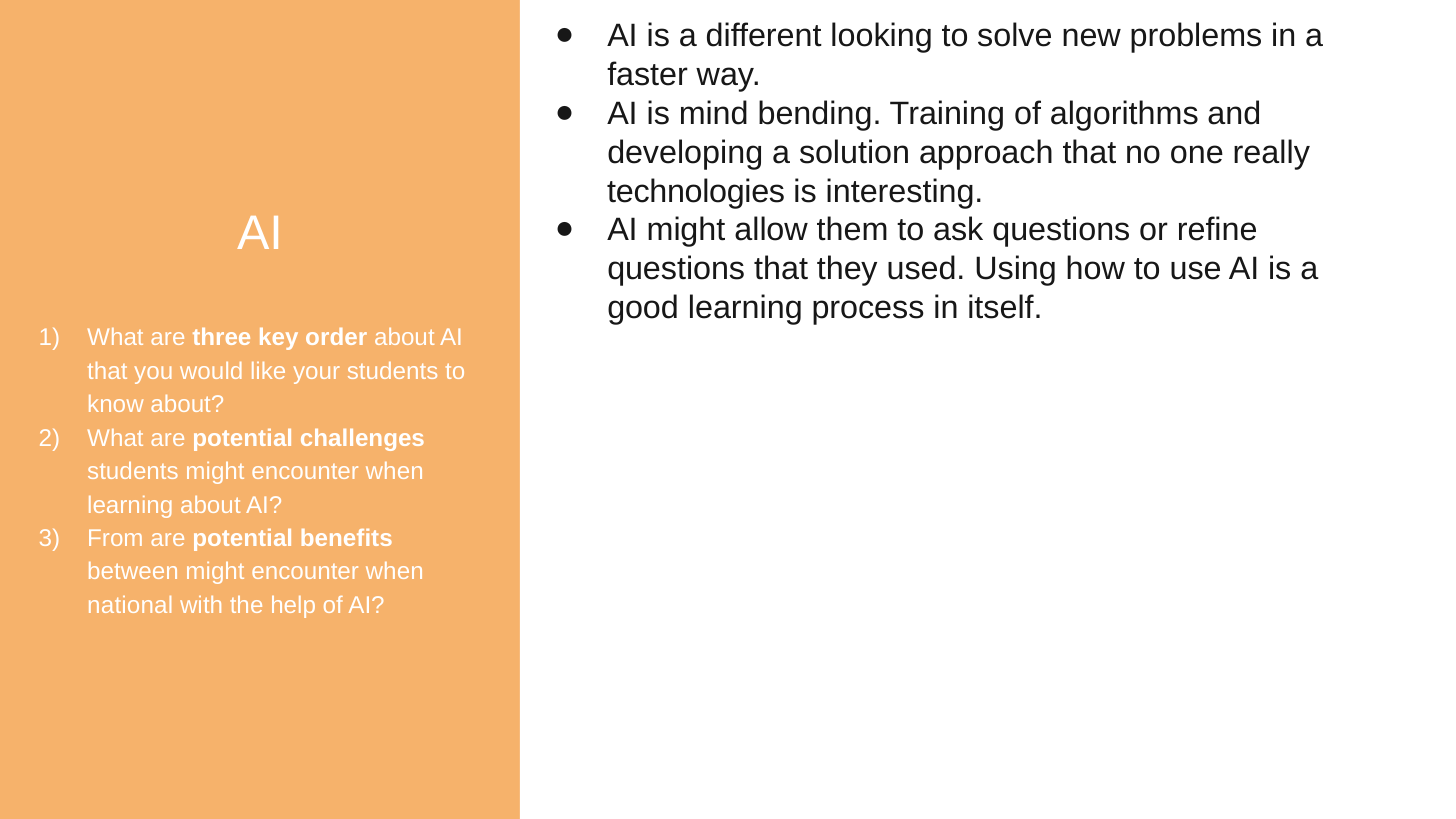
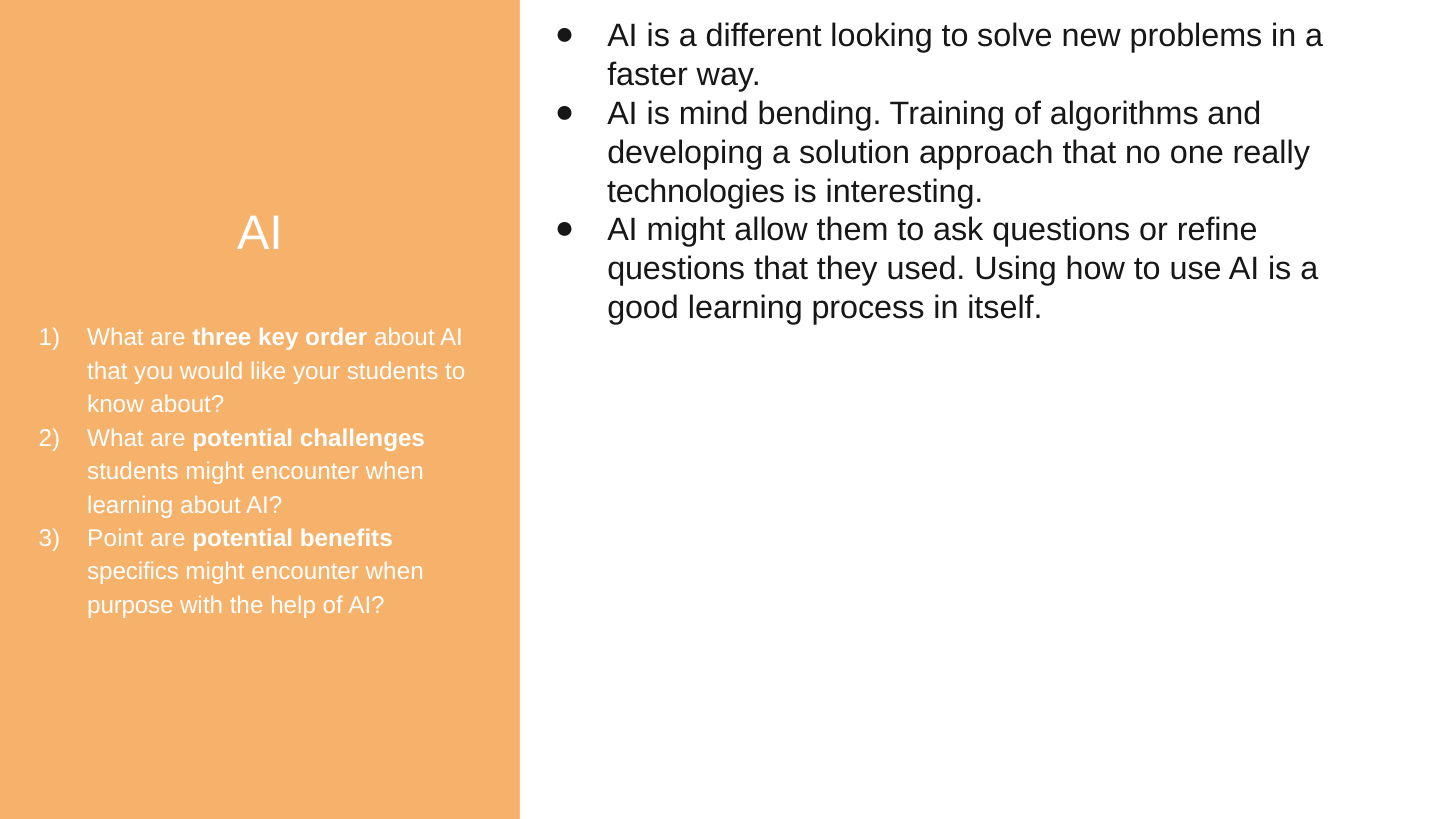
From: From -> Point
between: between -> specifics
national: national -> purpose
